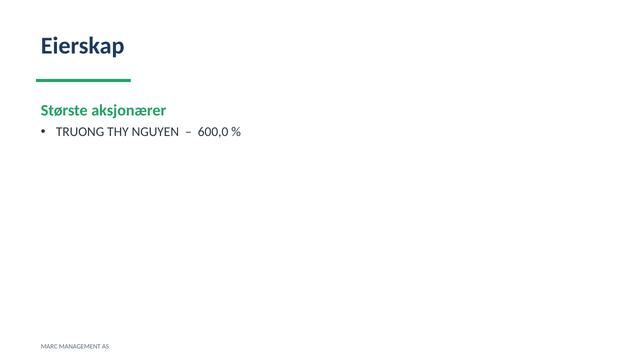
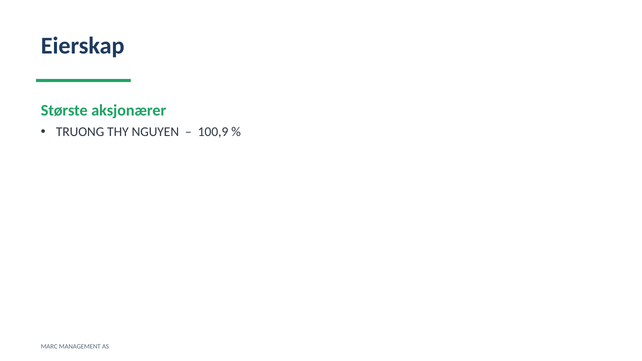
600,0: 600,0 -> 100,9
